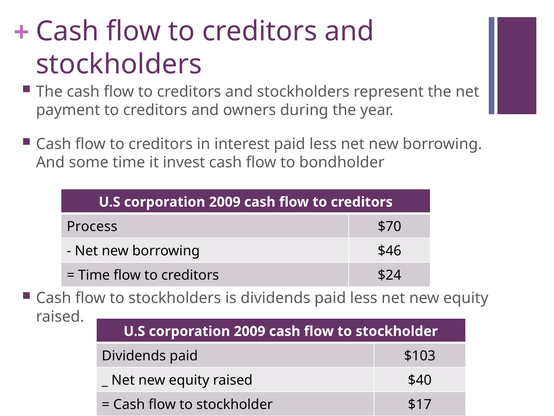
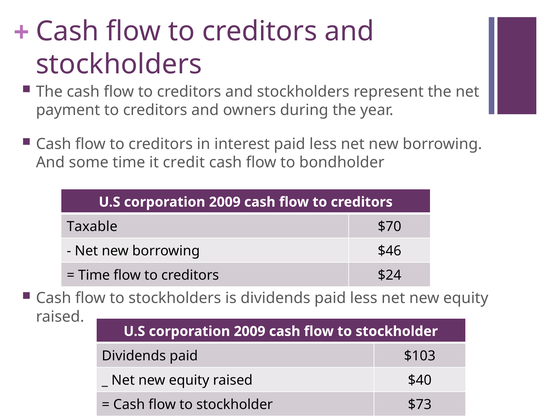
invest: invest -> credit
Process: Process -> Taxable
$17: $17 -> $73
